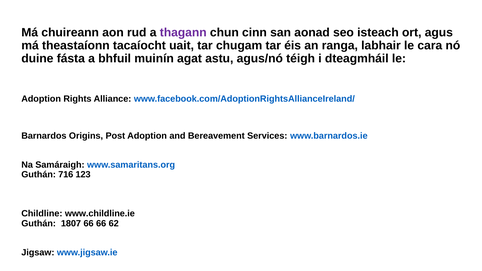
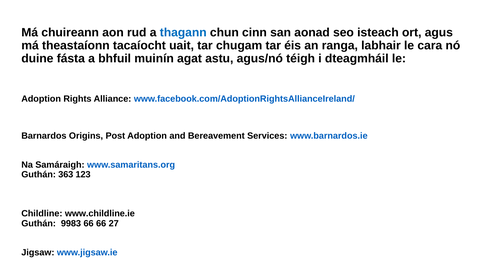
thagann colour: purple -> blue
716: 716 -> 363
1807: 1807 -> 9983
62: 62 -> 27
